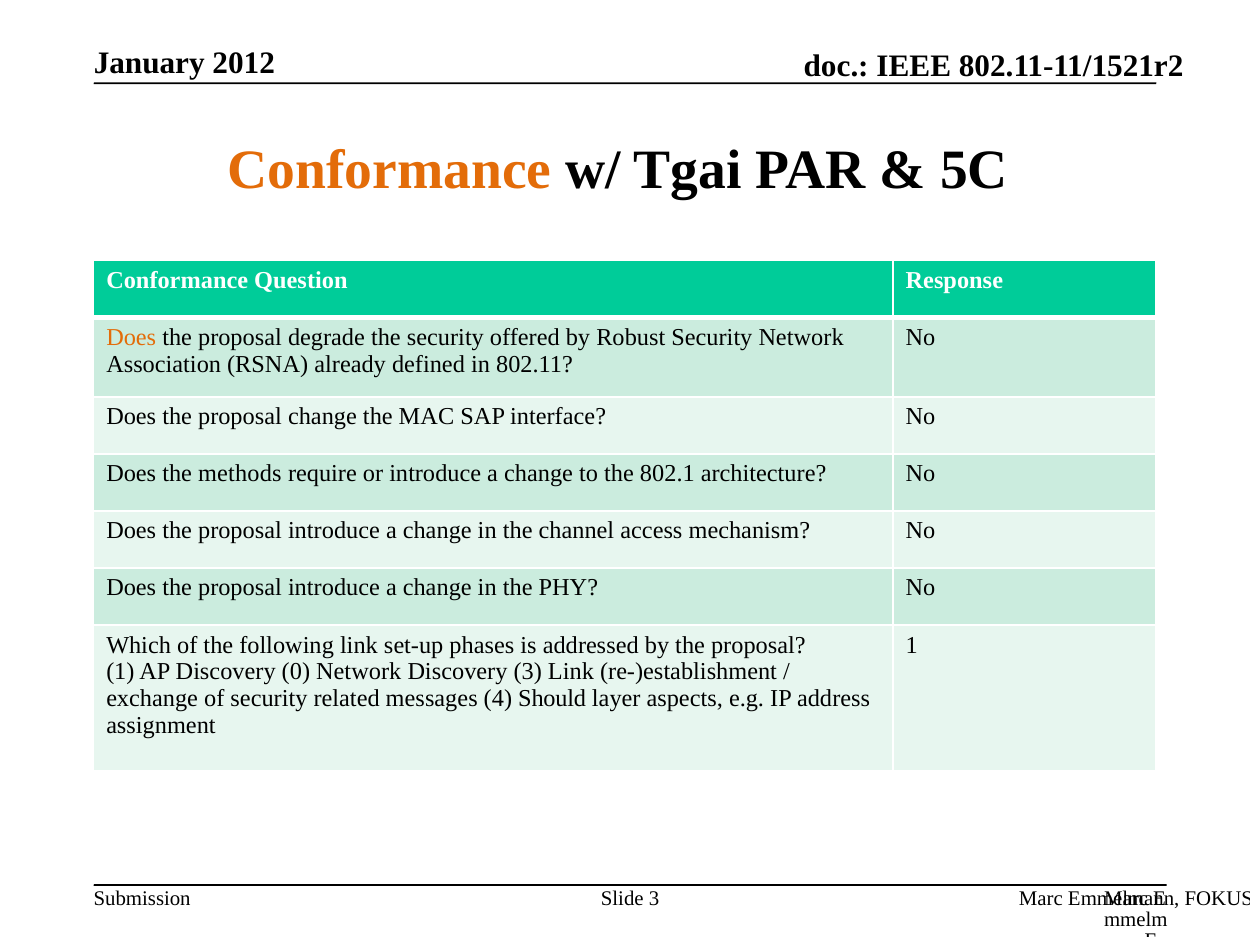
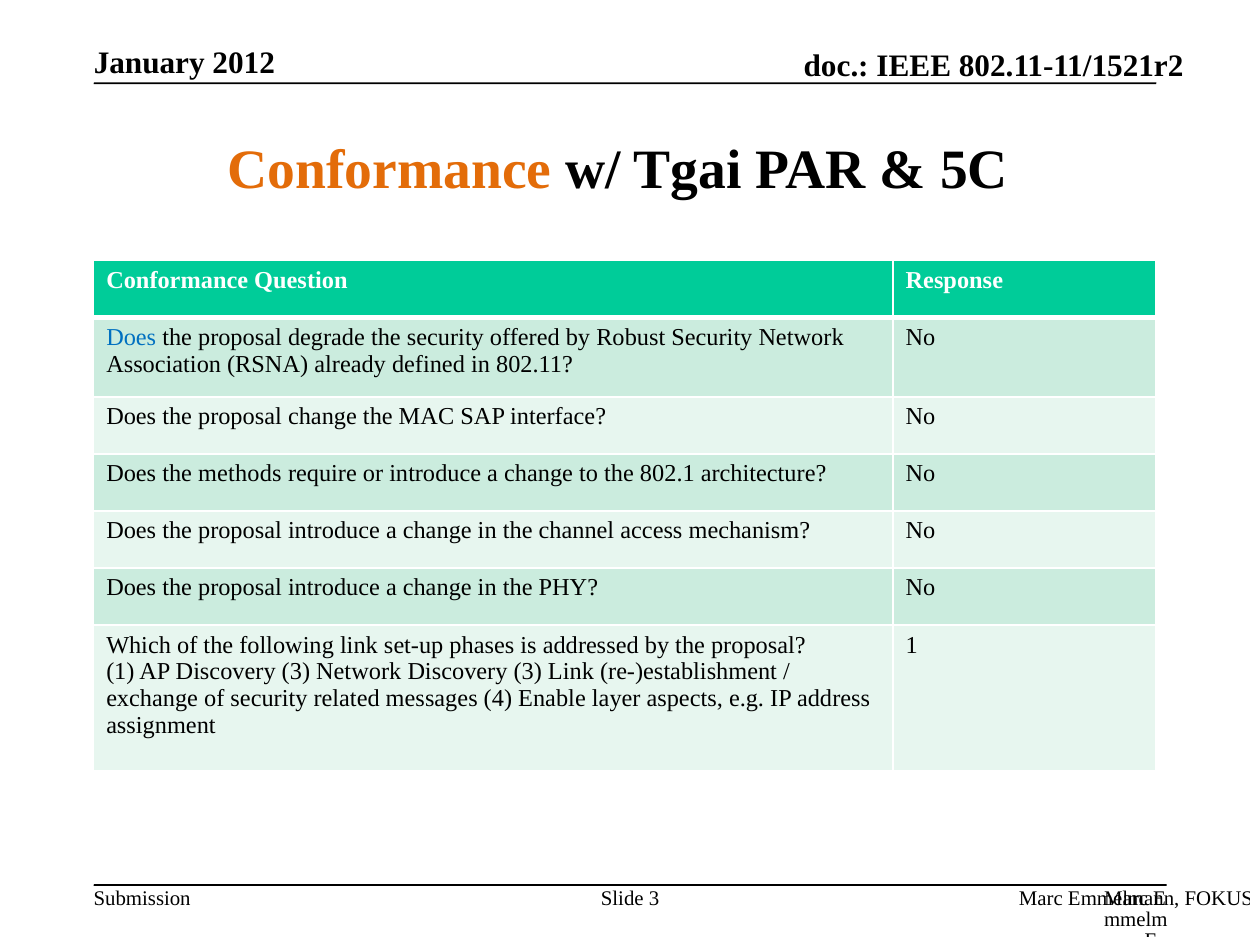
Does at (131, 337) colour: orange -> blue
AP Discovery 0: 0 -> 3
Should: Should -> Enable
